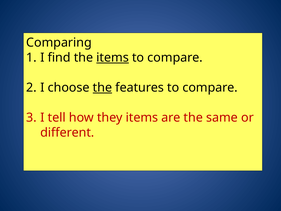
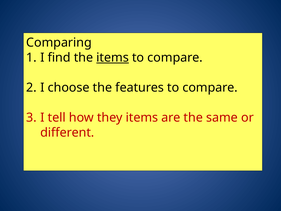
the at (102, 88) underline: present -> none
